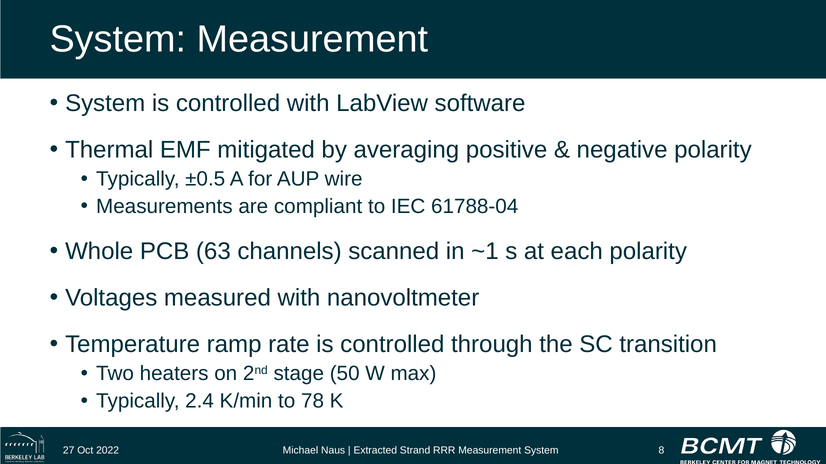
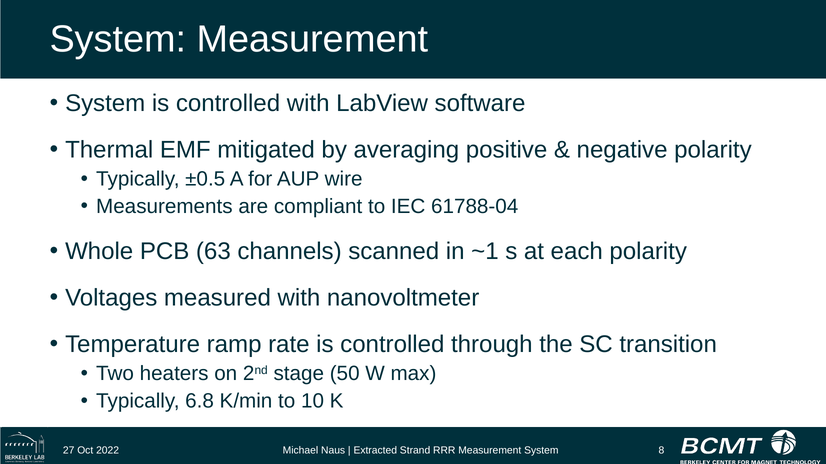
2.4: 2.4 -> 6.8
78: 78 -> 10
